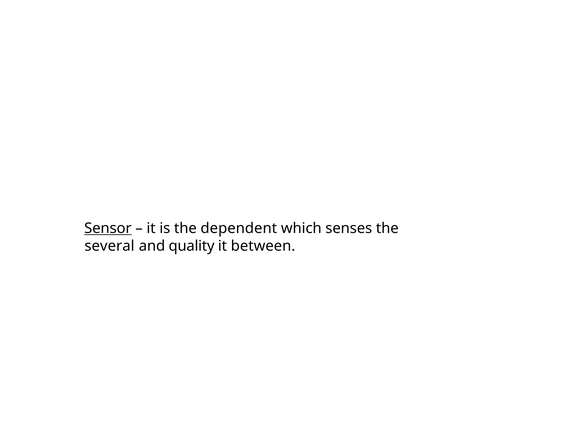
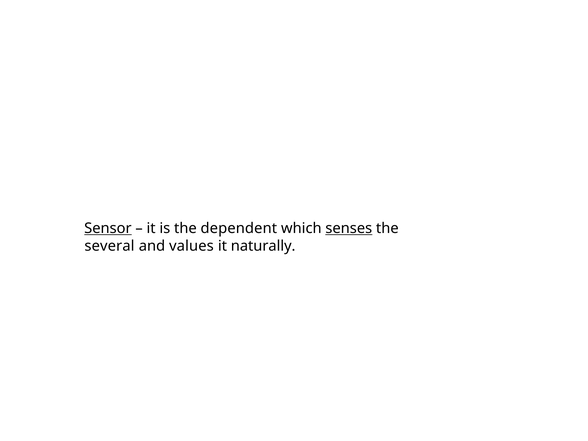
senses underline: none -> present
quality: quality -> values
between: between -> naturally
